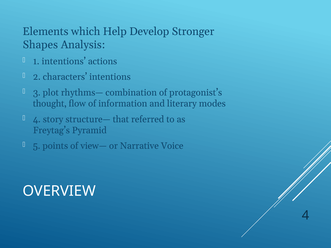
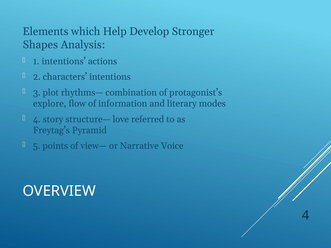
thought: thought -> explore
that: that -> love
